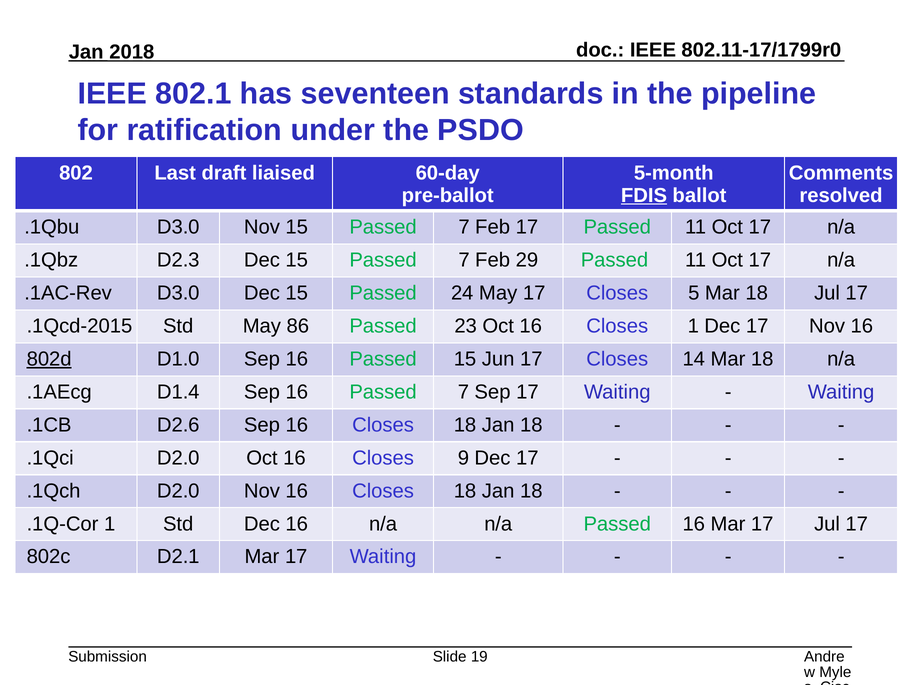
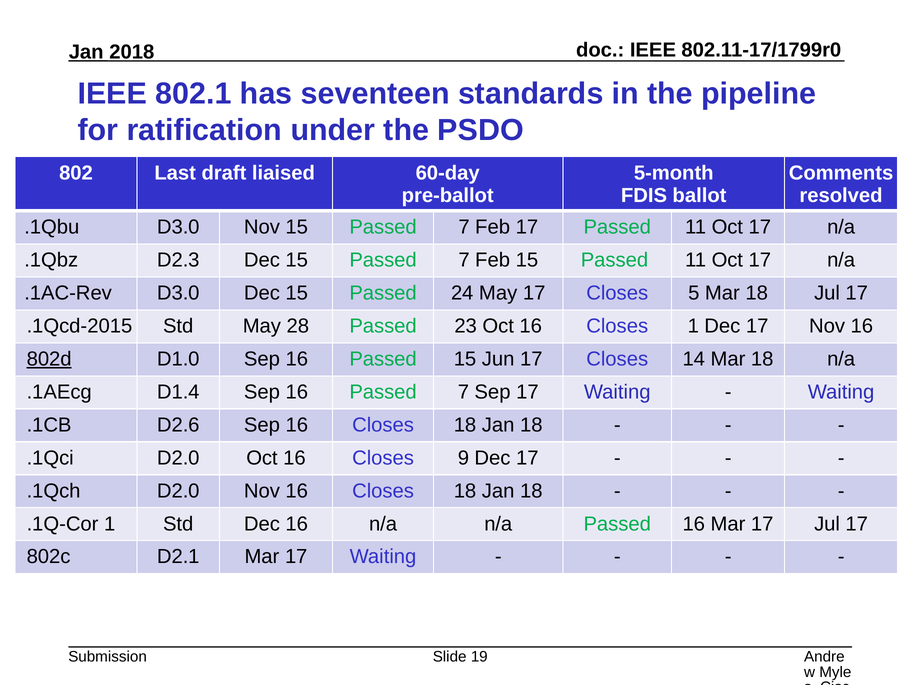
FDIS underline: present -> none
Feb 29: 29 -> 15
86: 86 -> 28
